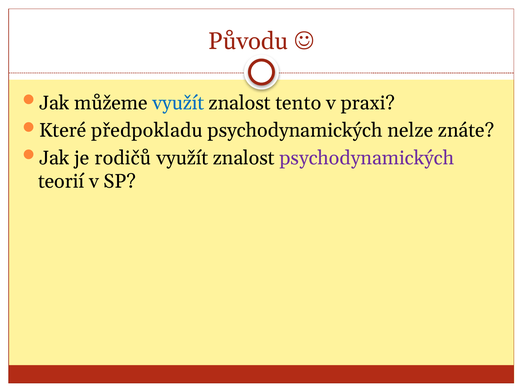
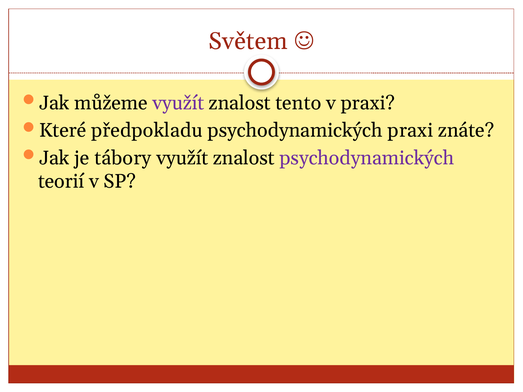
Původu: Původu -> Světem
využít at (178, 103) colour: blue -> purple
psychodynamických nelze: nelze -> praxi
rodičů: rodičů -> tábory
